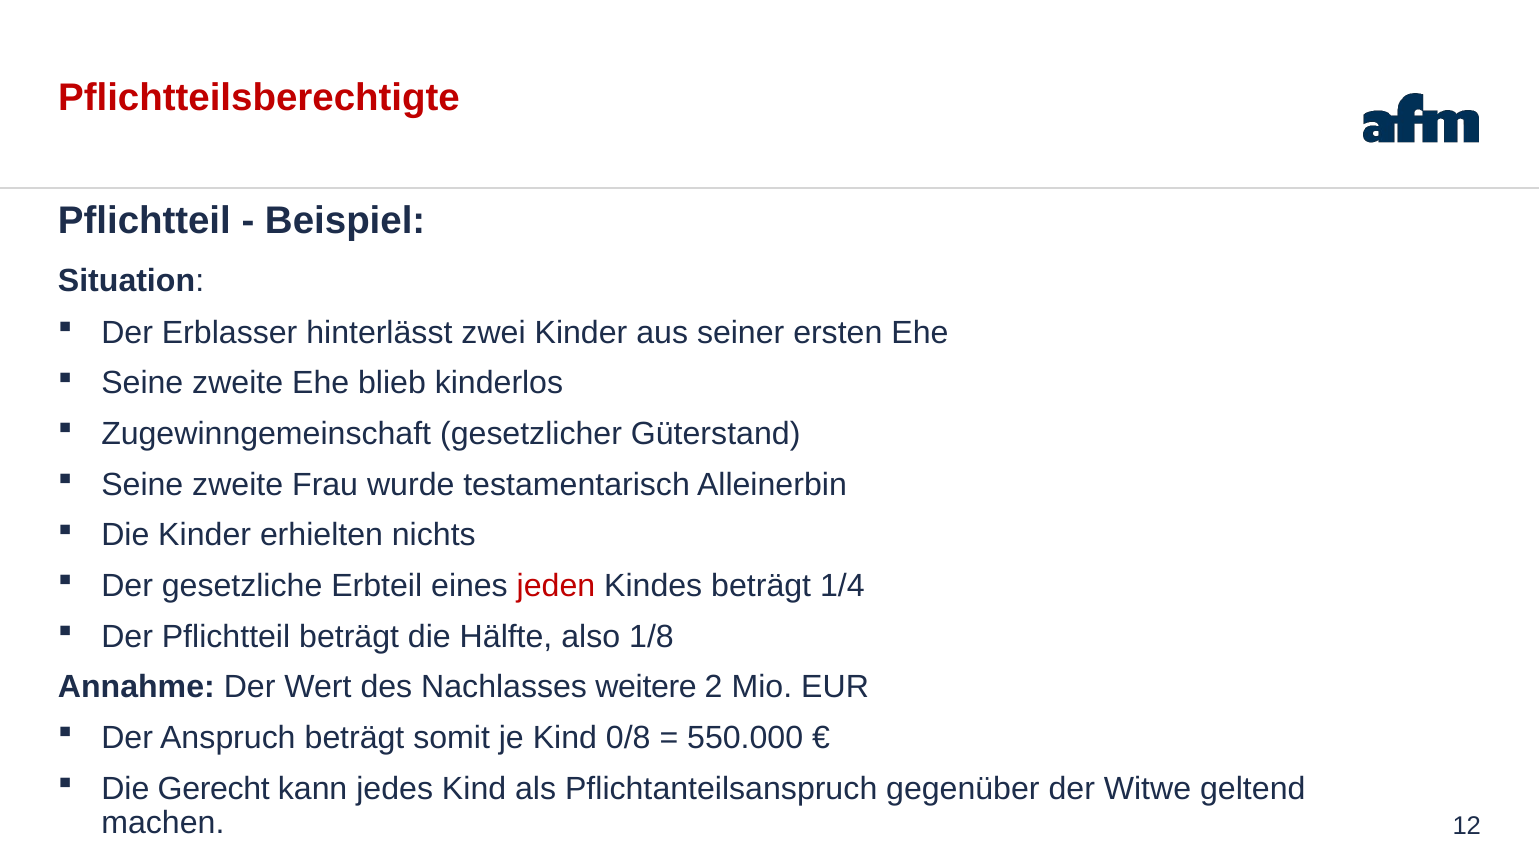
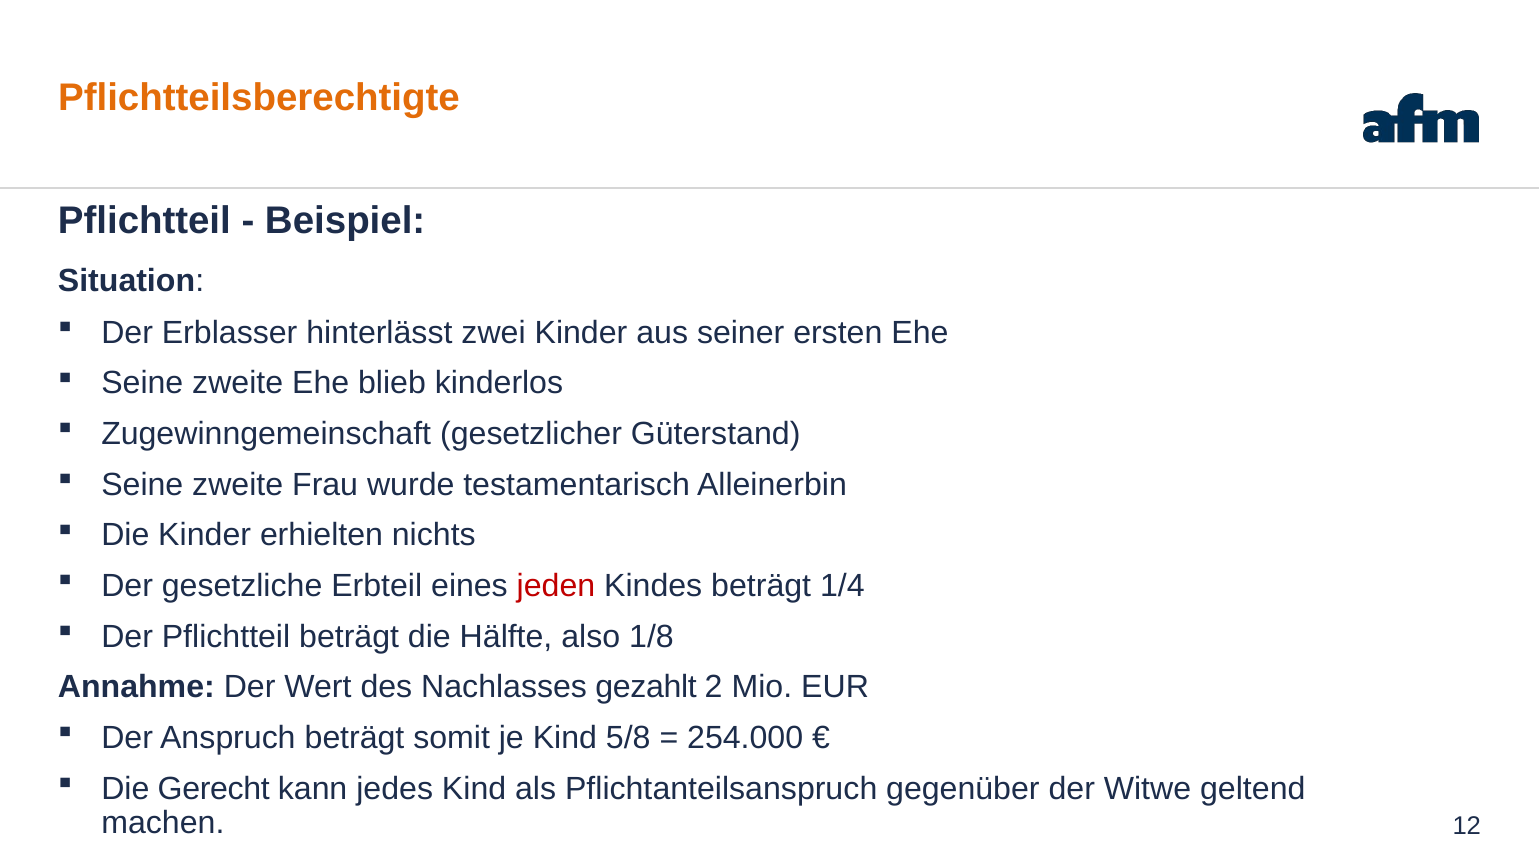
Pflichtteilsberechtigte colour: red -> orange
weitere: weitere -> gezahlt
0/8: 0/8 -> 5/8
550.000: 550.000 -> 254.000
